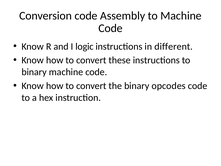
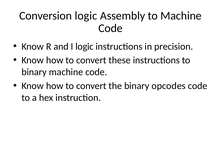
Conversion code: code -> logic
different: different -> precision
